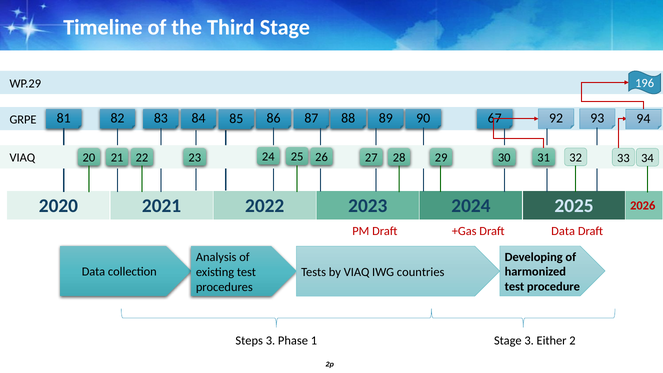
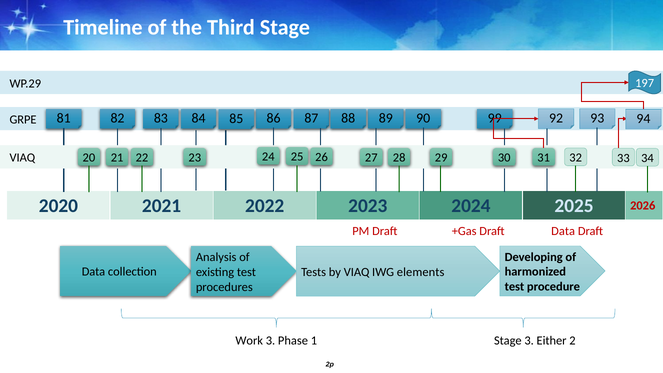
196: 196 -> 197
67: 67 -> 99
countries: countries -> elements
Steps: Steps -> Work
